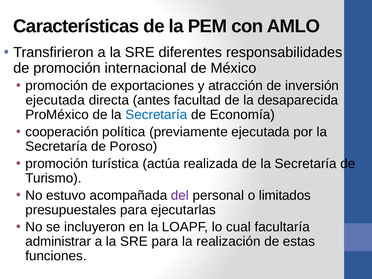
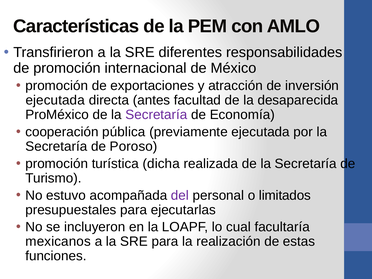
Secretaría at (156, 115) colour: blue -> purple
política: política -> pública
actúa: actúa -> dicha
administrar: administrar -> mexicanos
